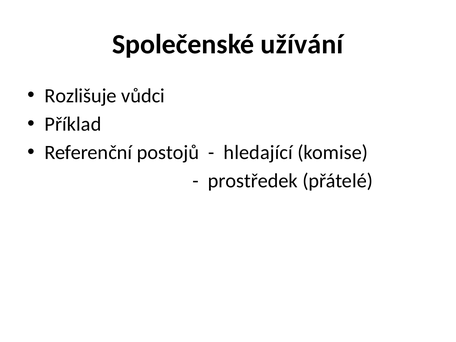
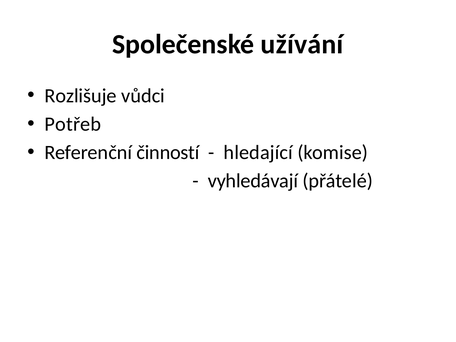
Příklad: Příklad -> Potřeb
postojů: postojů -> činností
prostředek: prostředek -> vyhledávají
